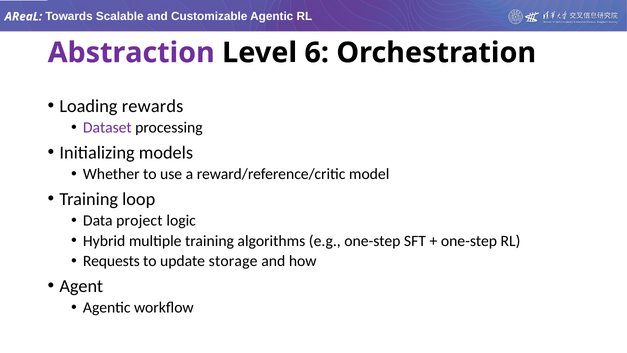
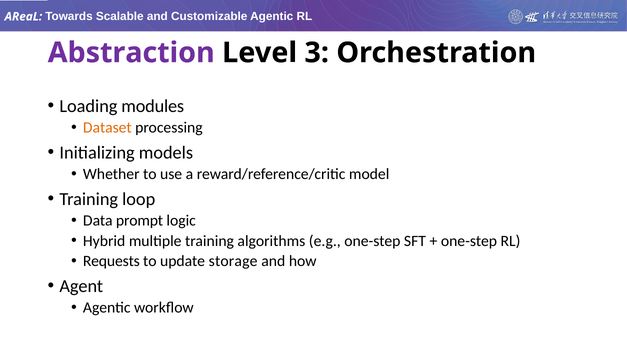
6: 6 -> 3
rewards: rewards -> modules
Dataset colour: purple -> orange
project: project -> prompt
